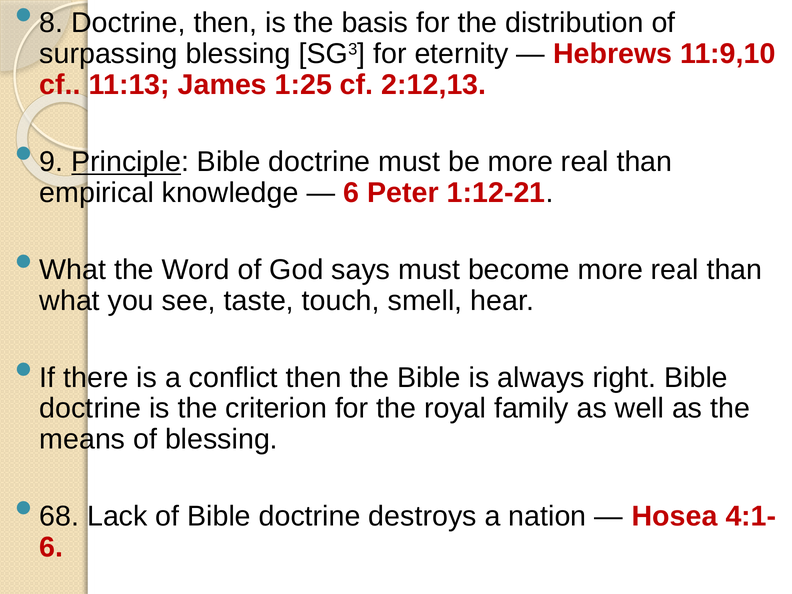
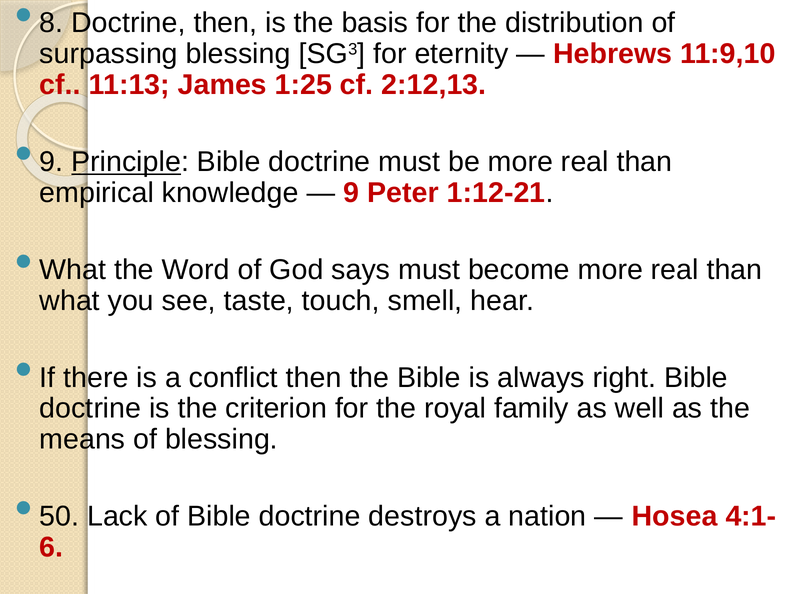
6 at (351, 193): 6 -> 9
68: 68 -> 50
